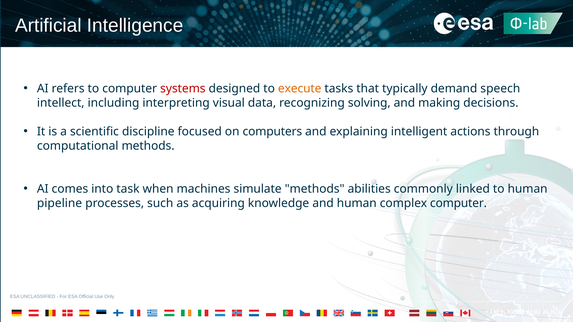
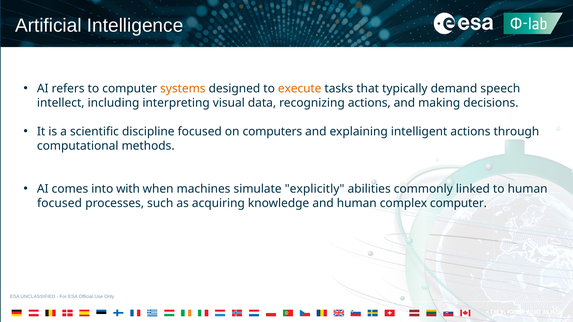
systems colour: red -> orange
recognizing solving: solving -> actions
task: task -> with
simulate methods: methods -> explicitly
pipeline at (60, 203): pipeline -> focused
